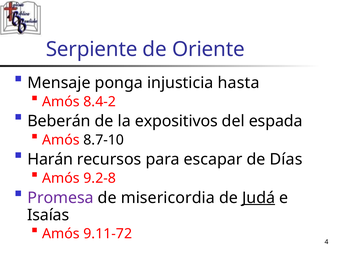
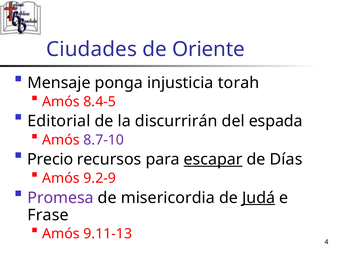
Serpiente: Serpiente -> Ciudades
hasta: hasta -> torah
8.4-2: 8.4-2 -> 8.4-5
Beberán: Beberán -> Editorial
expositivos: expositivos -> discurrirán
8.7-10 colour: black -> purple
Harán: Harán -> Precio
escapar underline: none -> present
9.2-8: 9.2-8 -> 9.2-9
Isaías: Isaías -> Frase
9.11-72: 9.11-72 -> 9.11-13
